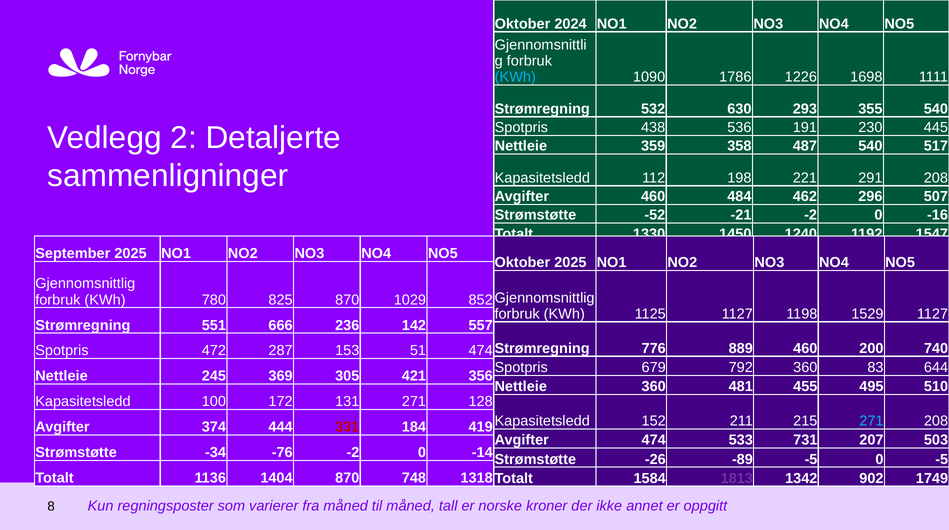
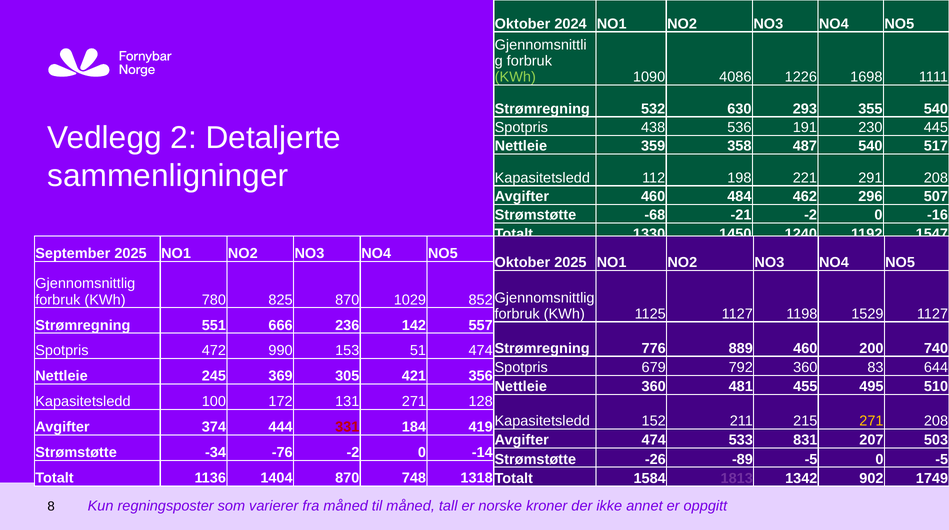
KWh at (515, 77) colour: light blue -> light green
1786: 1786 -> 4086
-52: -52 -> -68
287: 287 -> 990
271 at (871, 422) colour: light blue -> yellow
731: 731 -> 831
